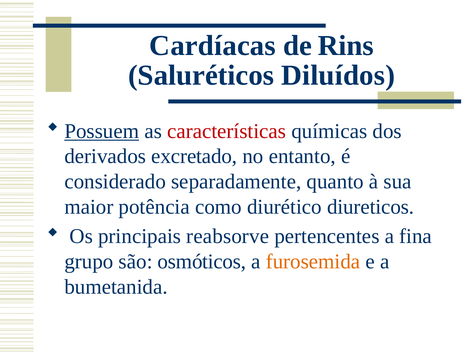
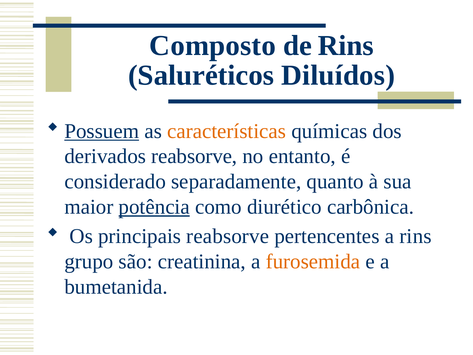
Cardíacas: Cardíacas -> Composto
características colour: red -> orange
derivados excretado: excretado -> reabsorve
potência underline: none -> present
diureticos: diureticos -> carbônica
a fina: fina -> rins
osmóticos: osmóticos -> creatinina
